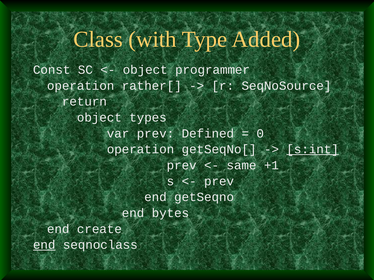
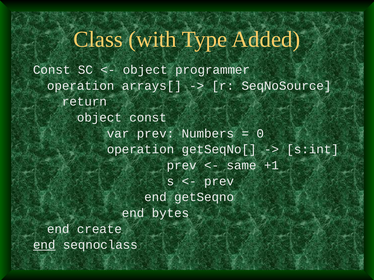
rather[: rather[ -> arrays[
object types: types -> const
Defined: Defined -> Numbers
s:int underline: present -> none
